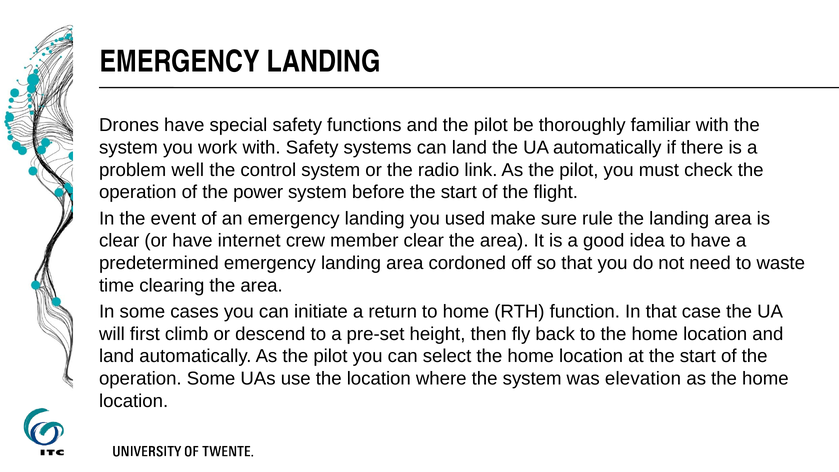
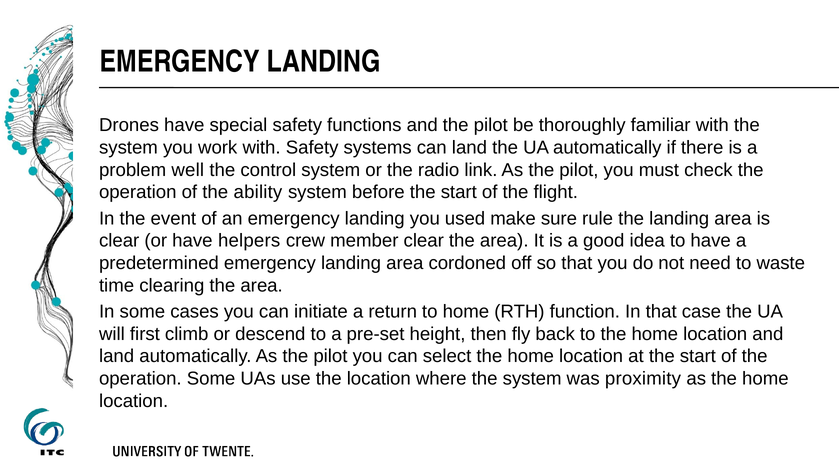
power: power -> ability
internet: internet -> helpers
elevation: elevation -> proximity
